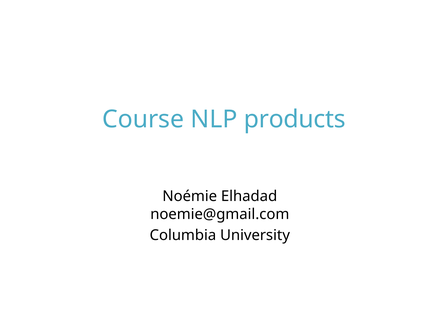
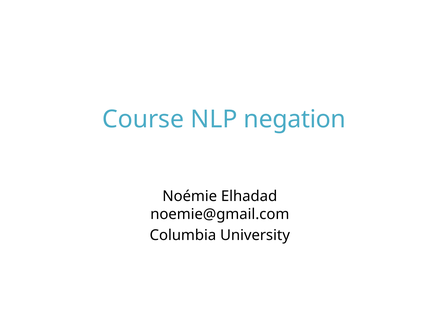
products: products -> negation
